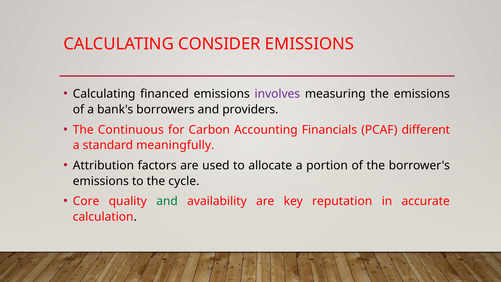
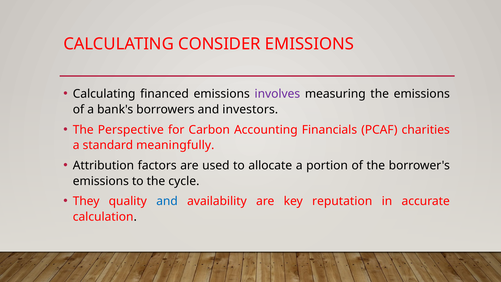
providers: providers -> investors
Continuous: Continuous -> Perspective
different: different -> charities
Core: Core -> They
and at (167, 201) colour: green -> blue
